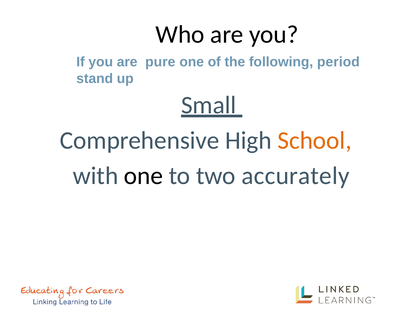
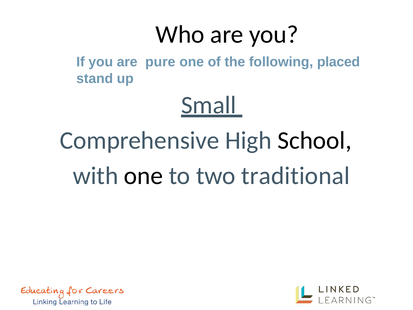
period: period -> placed
School colour: orange -> black
accurately: accurately -> traditional
